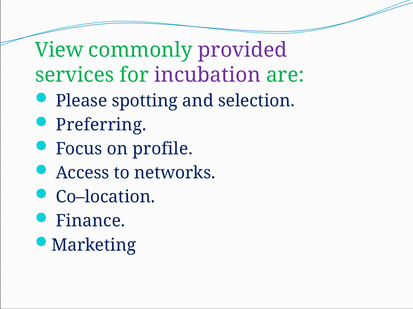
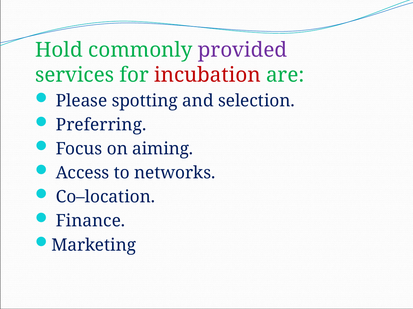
View: View -> Hold
incubation colour: purple -> red
profile: profile -> aiming
